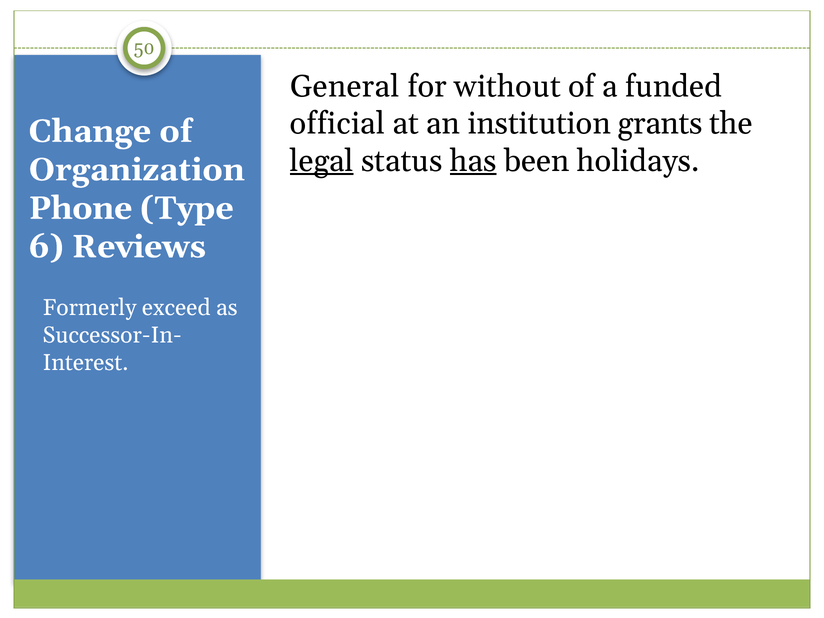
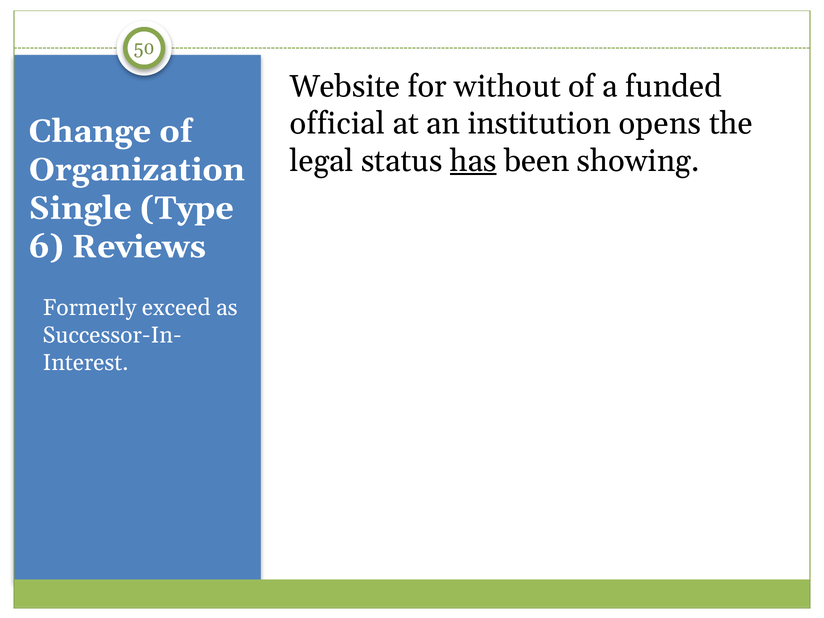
General: General -> Website
grants: grants -> opens
legal underline: present -> none
holidays: holidays -> showing
Phone: Phone -> Single
